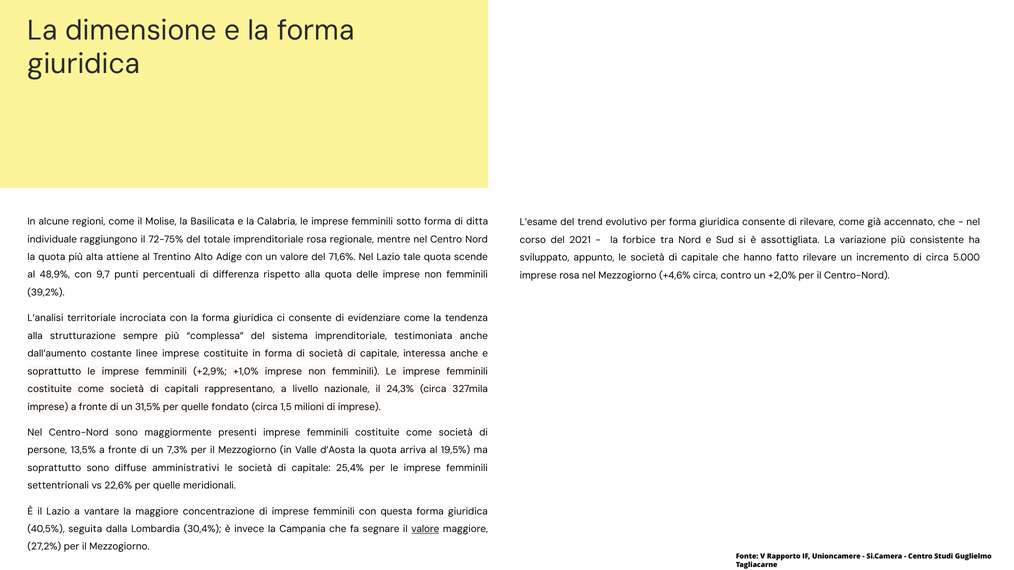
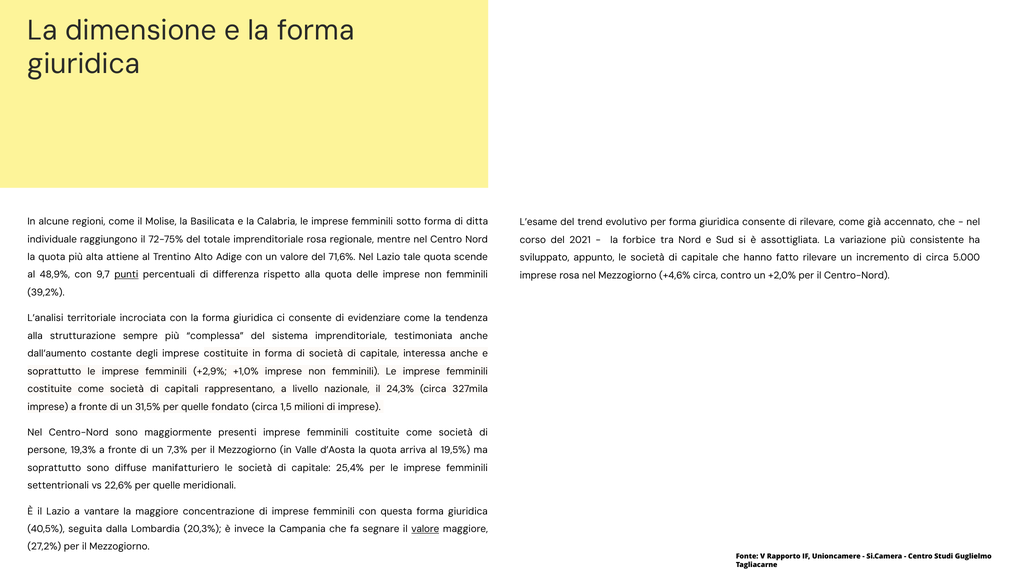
punti underline: none -> present
linee: linee -> degli
13,5%: 13,5% -> 19,3%
amministrativi: amministrativi -> manifatturiero
30,4%: 30,4% -> 20,3%
